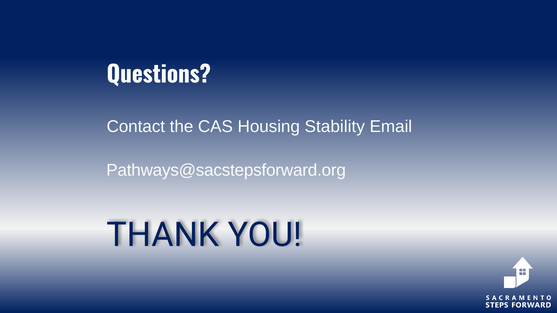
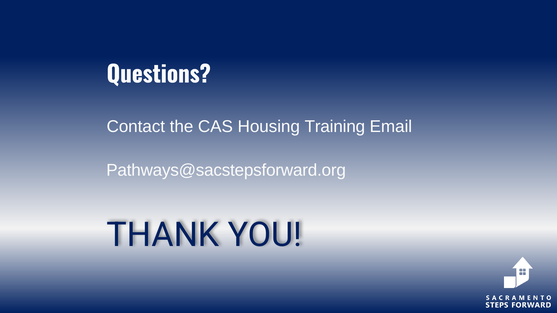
Stability: Stability -> Training
